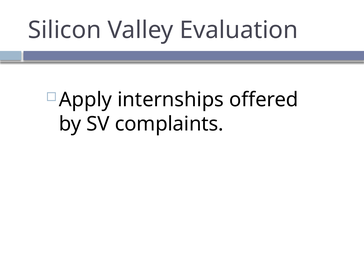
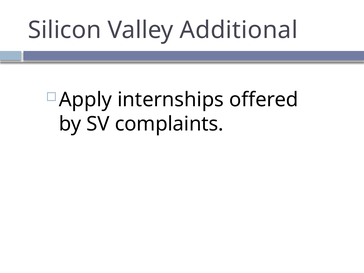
Evaluation: Evaluation -> Additional
